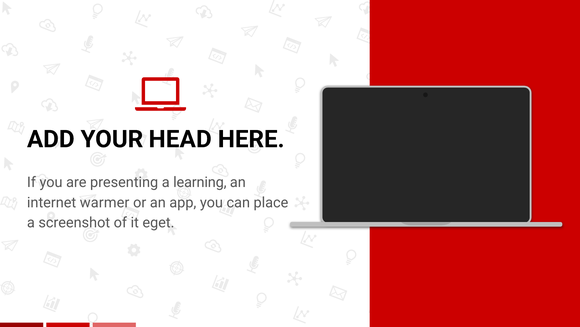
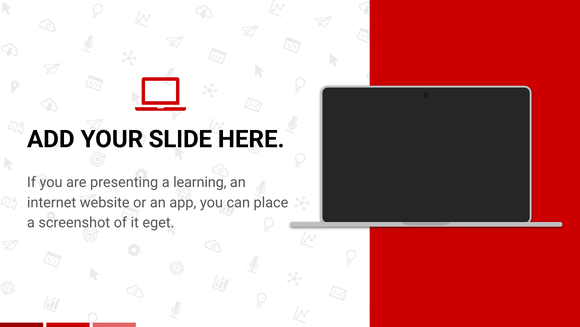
HEAD: HEAD -> SLIDE
warmer: warmer -> website
